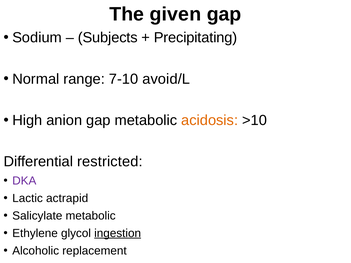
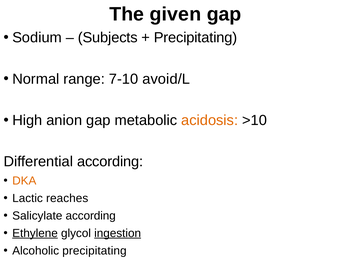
Differential restricted: restricted -> according
DKA colour: purple -> orange
actrapid: actrapid -> reaches
Salicylate metabolic: metabolic -> according
Ethylene underline: none -> present
Alcoholic replacement: replacement -> precipitating
